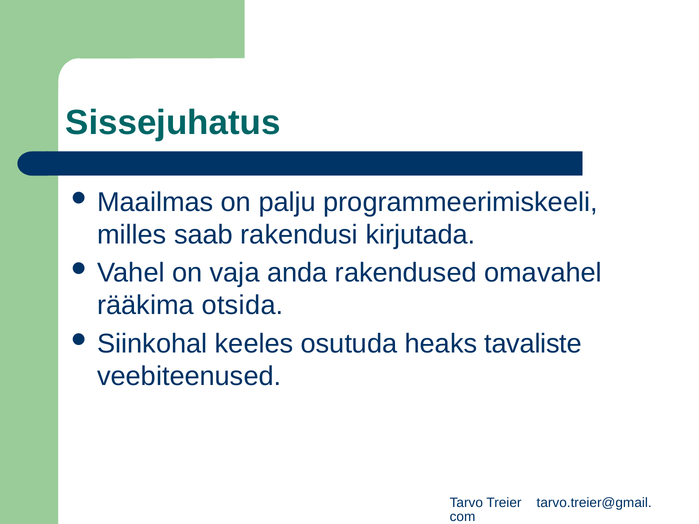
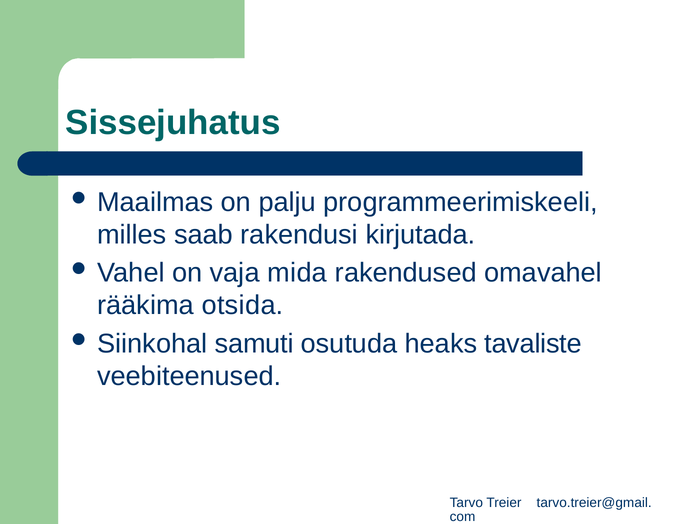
anda: anda -> mida
keeles: keeles -> samuti
